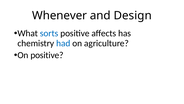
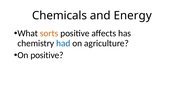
Whenever: Whenever -> Chemicals
Design: Design -> Energy
sorts colour: blue -> orange
